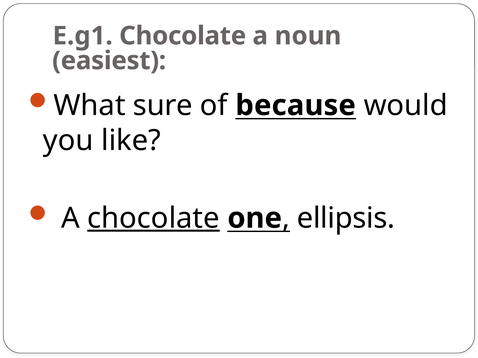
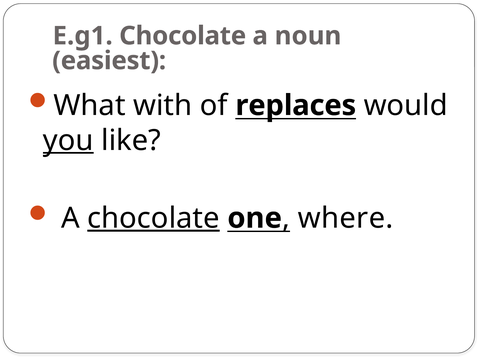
sure: sure -> with
because: because -> replaces
you underline: none -> present
ellipsis: ellipsis -> where
